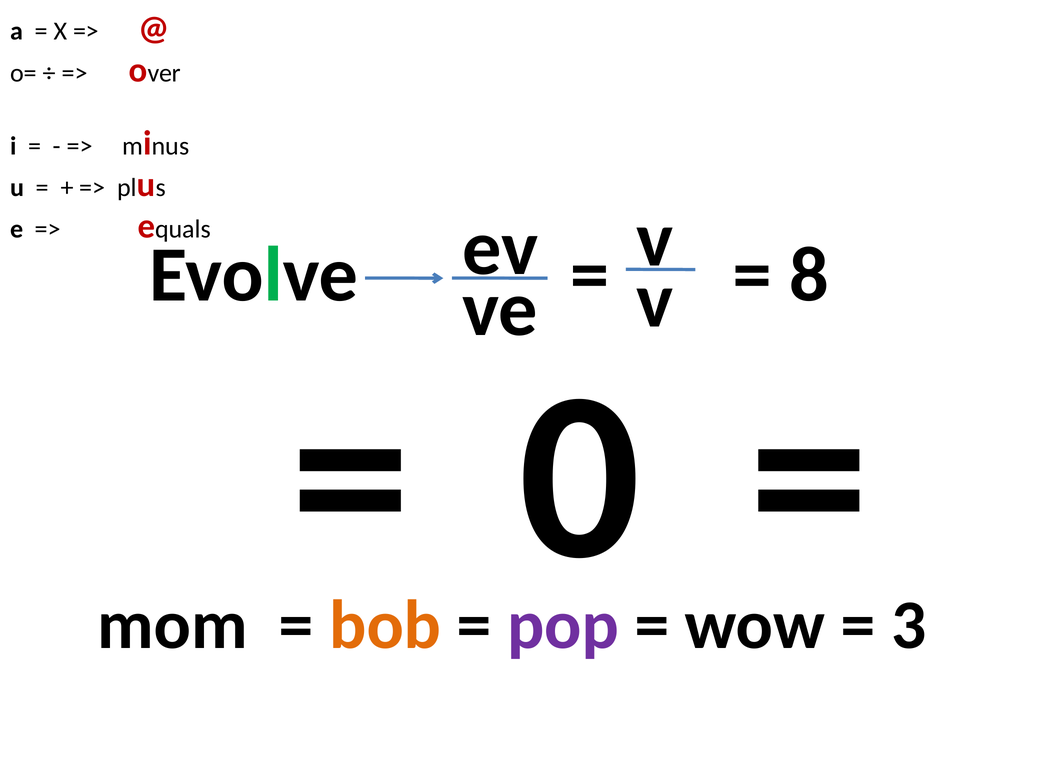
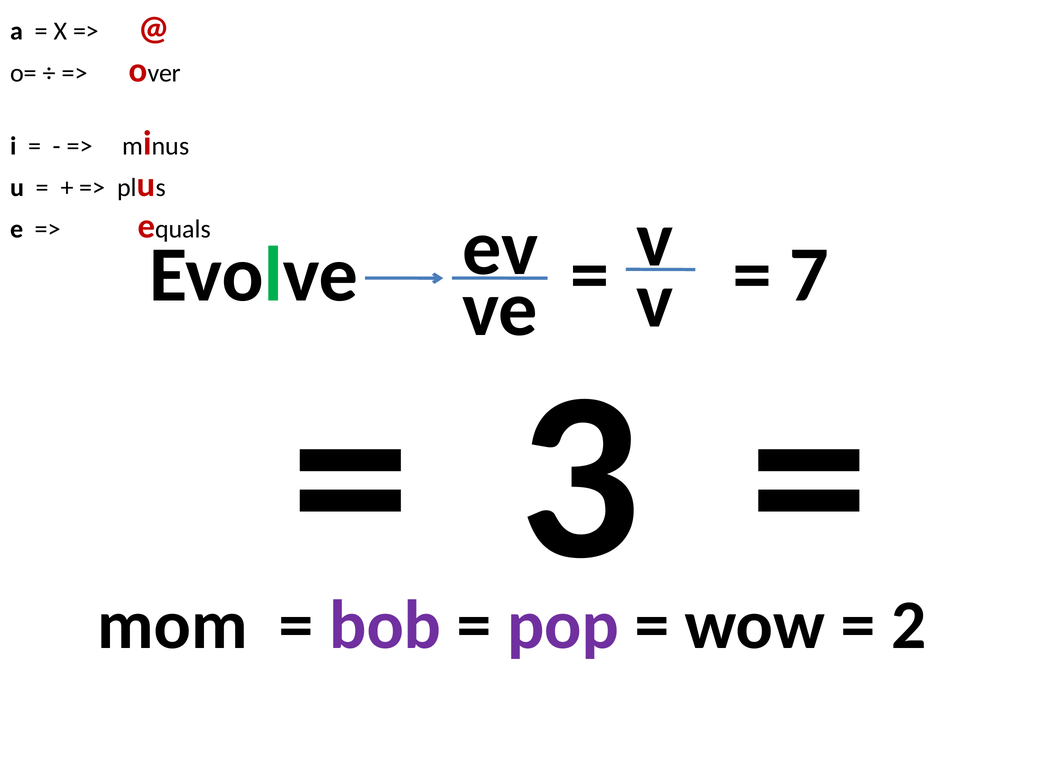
8: 8 -> 7
0: 0 -> 3
bob colour: orange -> purple
3: 3 -> 2
